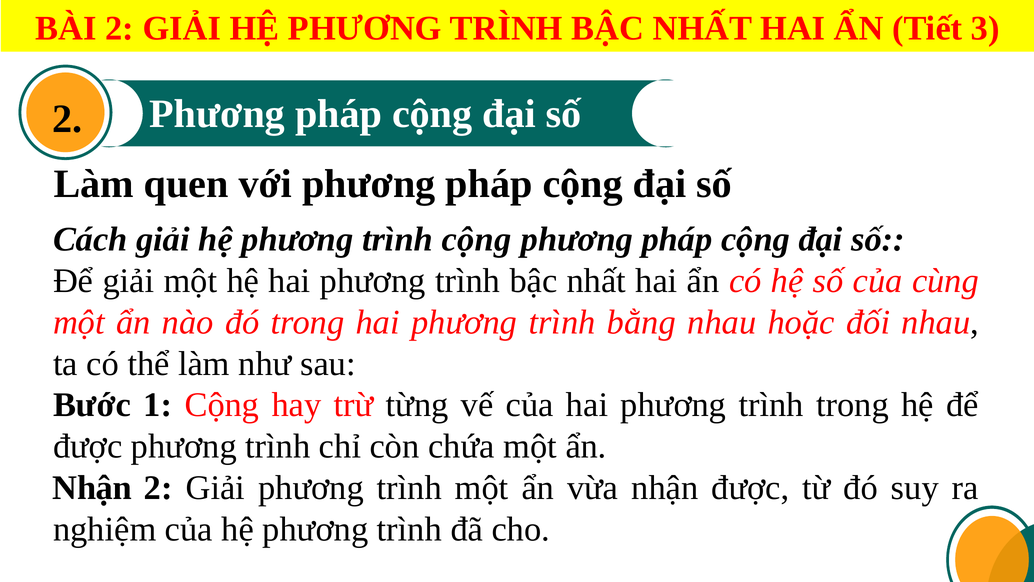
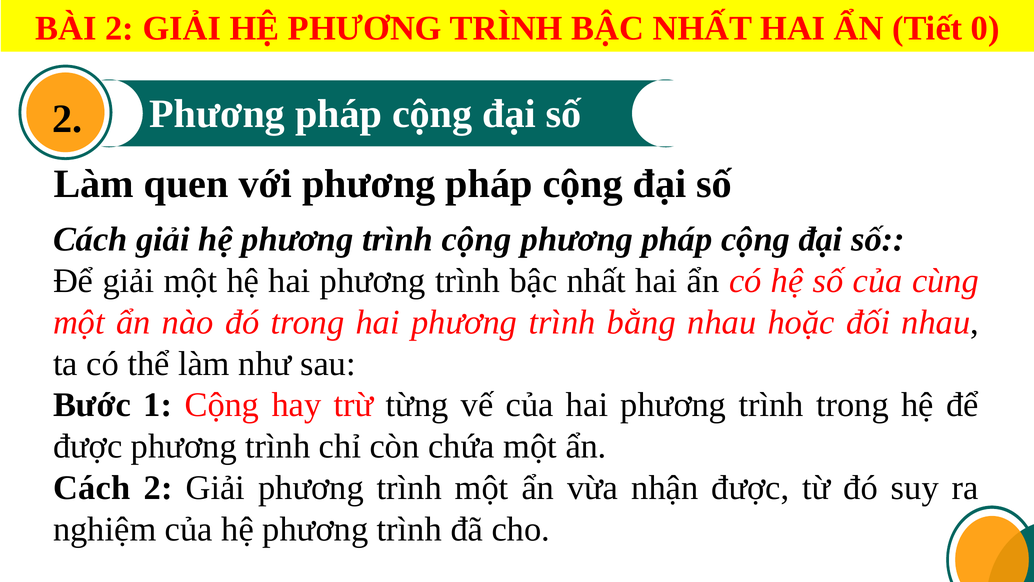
3: 3 -> 0
Nhận at (92, 488): Nhận -> Cách
